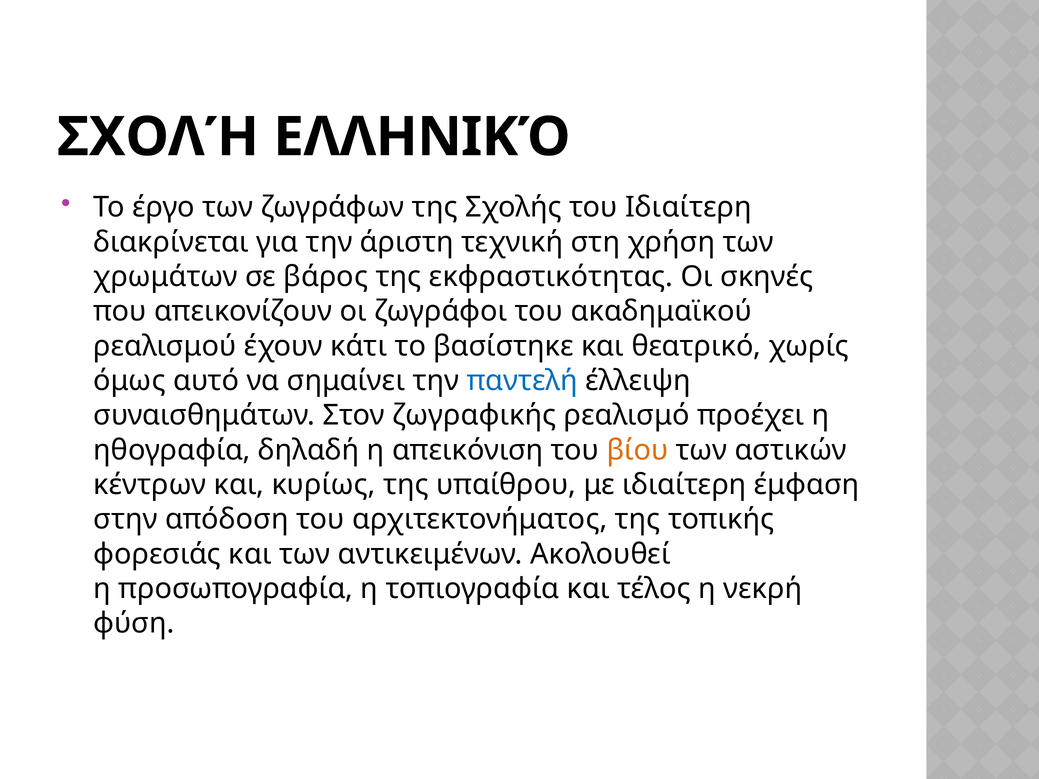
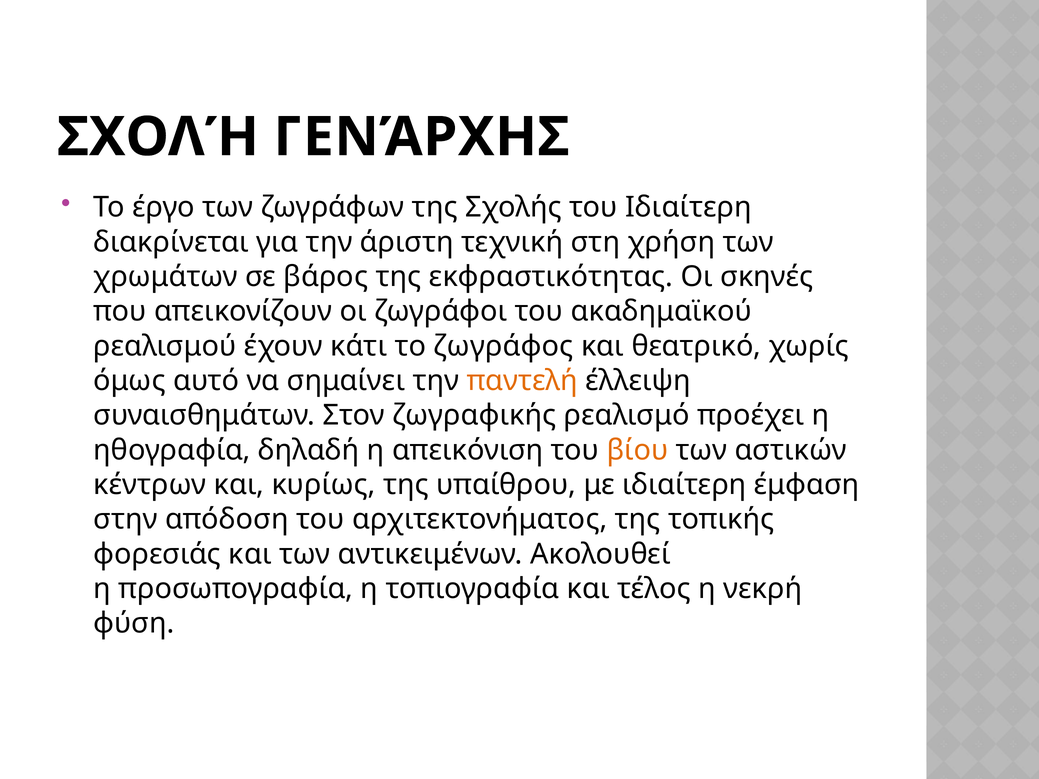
ΕΛΛΗΝΙΚΌ: ΕΛΛΗΝΙΚΌ -> ΓΕΝΆΡΧΗΣ
βασίστηκε: βασίστηκε -> ζωγράφος
παντελή colour: blue -> orange
